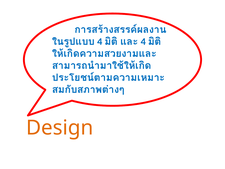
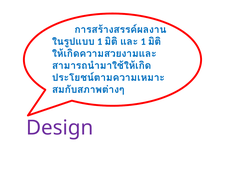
4 at (100, 42): 4 -> 1
4 at (143, 42): 4 -> 1
Design colour: orange -> purple
